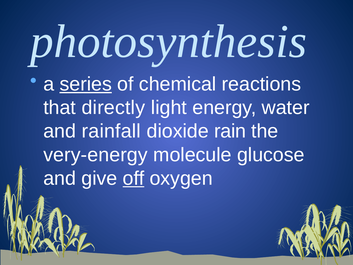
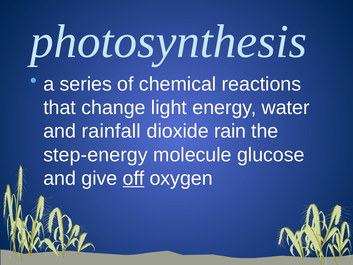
series underline: present -> none
directly: directly -> change
very-energy: very-energy -> step-energy
